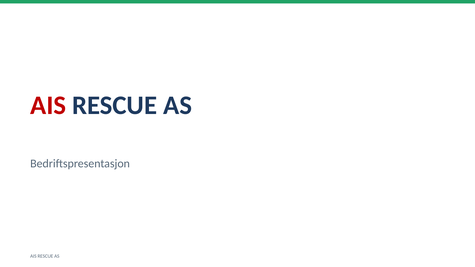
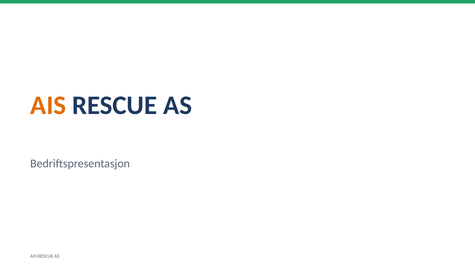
AIS at (48, 105) colour: red -> orange
